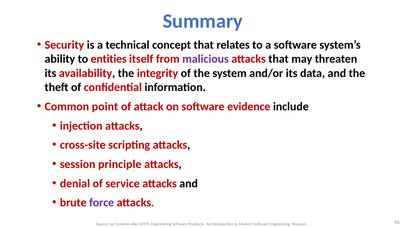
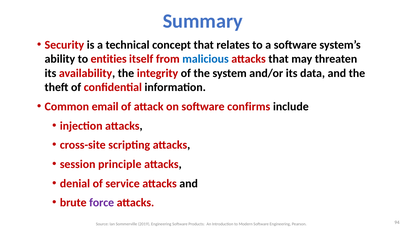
malicious colour: purple -> blue
point: point -> email
evidence: evidence -> confirms
